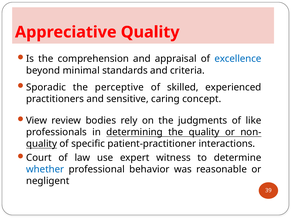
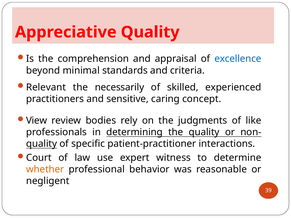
Sporadic: Sporadic -> Relevant
perceptive: perceptive -> necessarily
whether colour: blue -> orange
